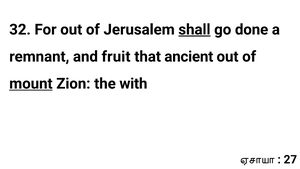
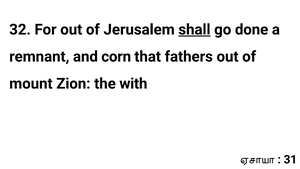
fruit: fruit -> corn
ancient: ancient -> fathers
mount underline: present -> none
27: 27 -> 31
